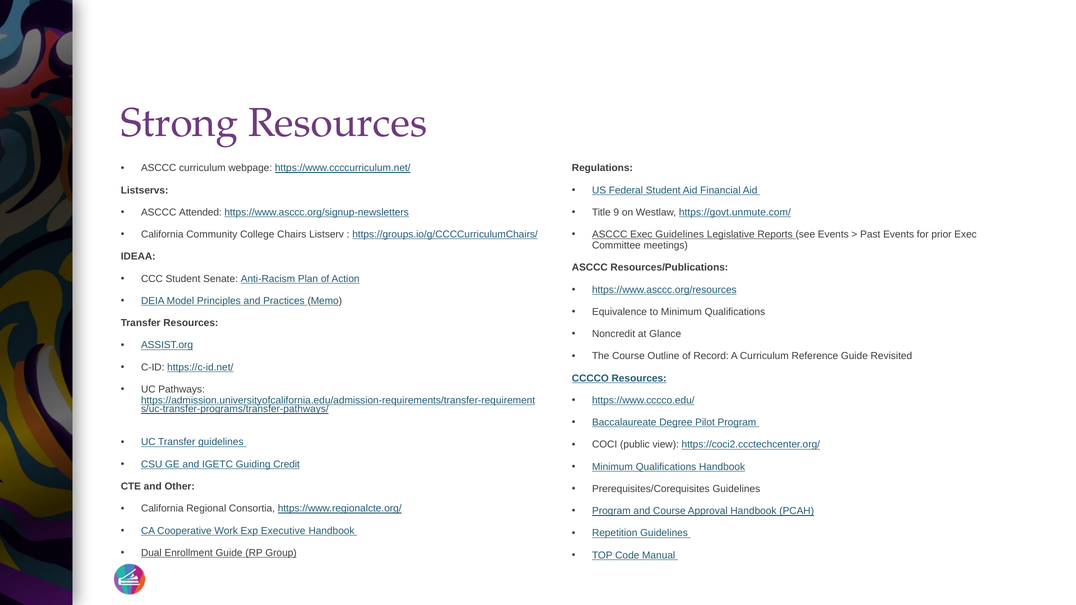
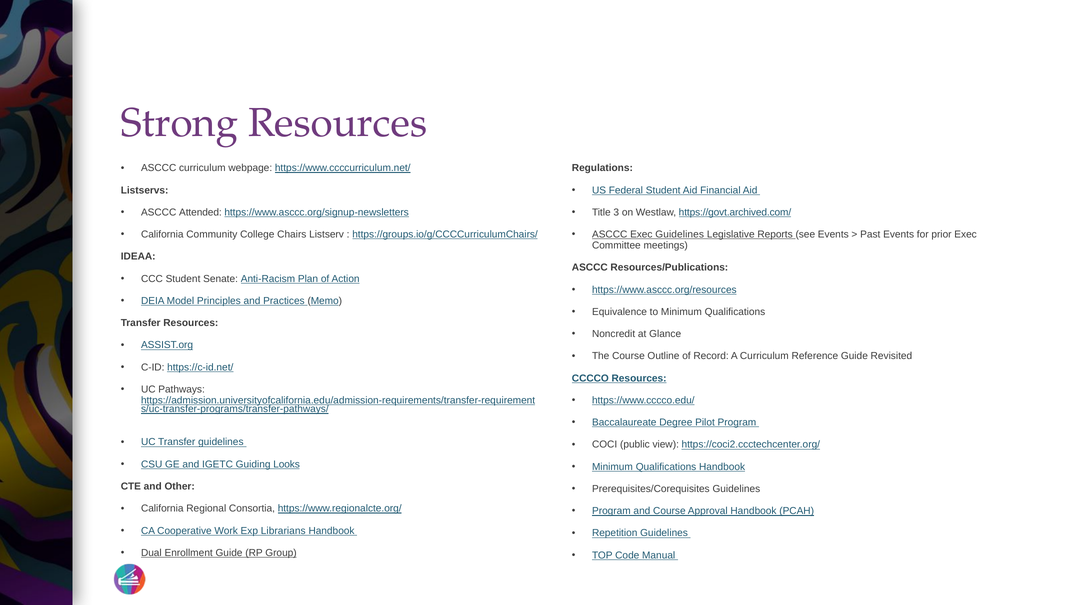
9: 9 -> 3
https://govt.unmute.com/: https://govt.unmute.com/ -> https://govt.archived.com/
Credit: Credit -> Looks
Executive: Executive -> Librarians
